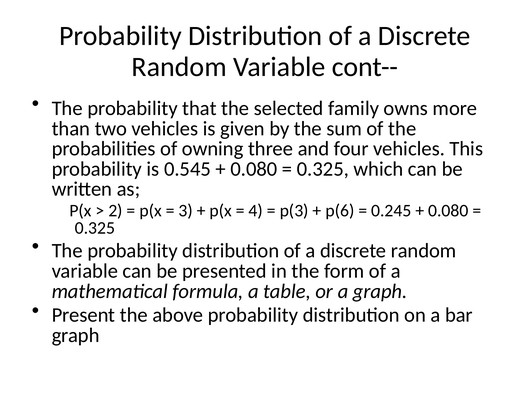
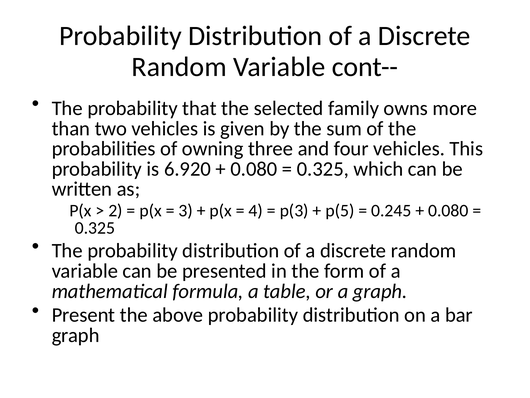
0.545: 0.545 -> 6.920
p(6: p(6 -> p(5
